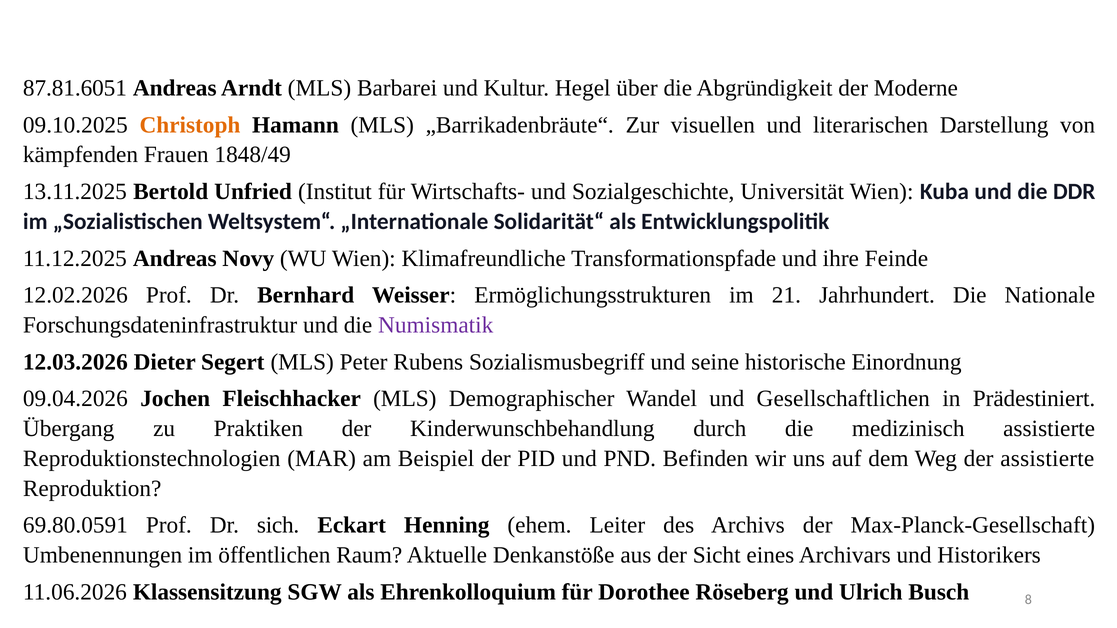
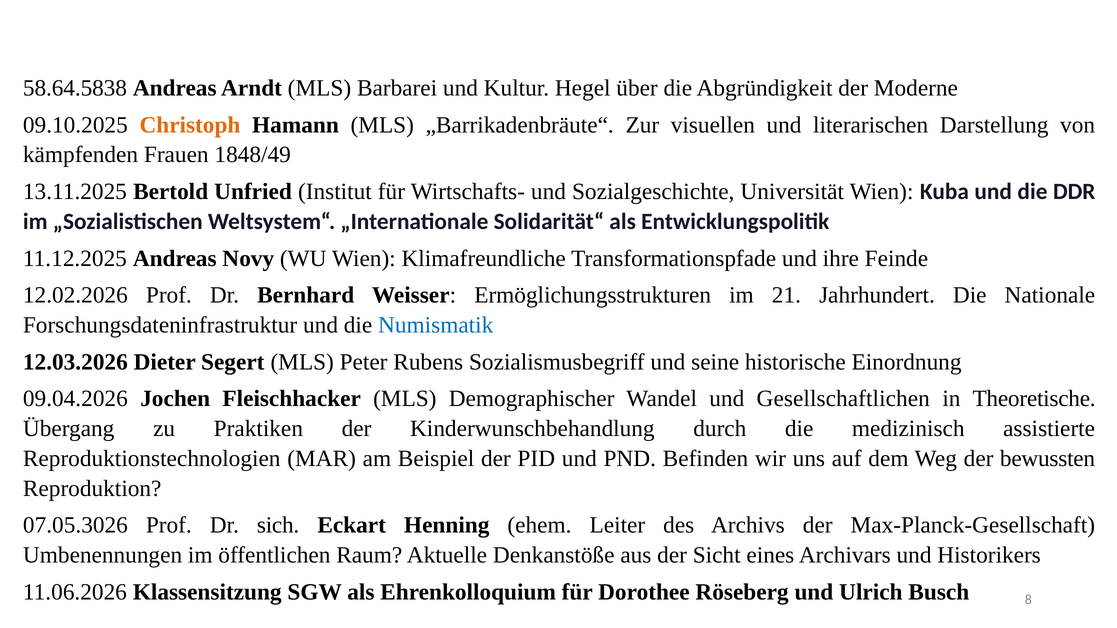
87.81.6051: 87.81.6051 -> 58.64.5838
Numismatik colour: purple -> blue
Prädestiniert: Prädestiniert -> Theoretische
der assistierte: assistierte -> bewussten
69.80.0591: 69.80.0591 -> 07.05.3026
